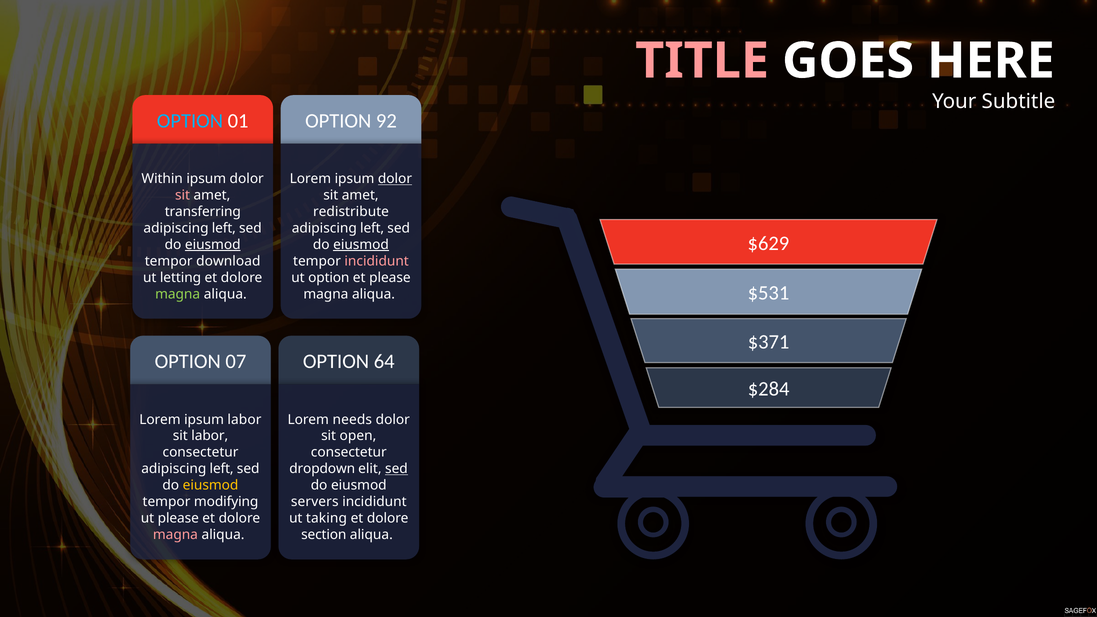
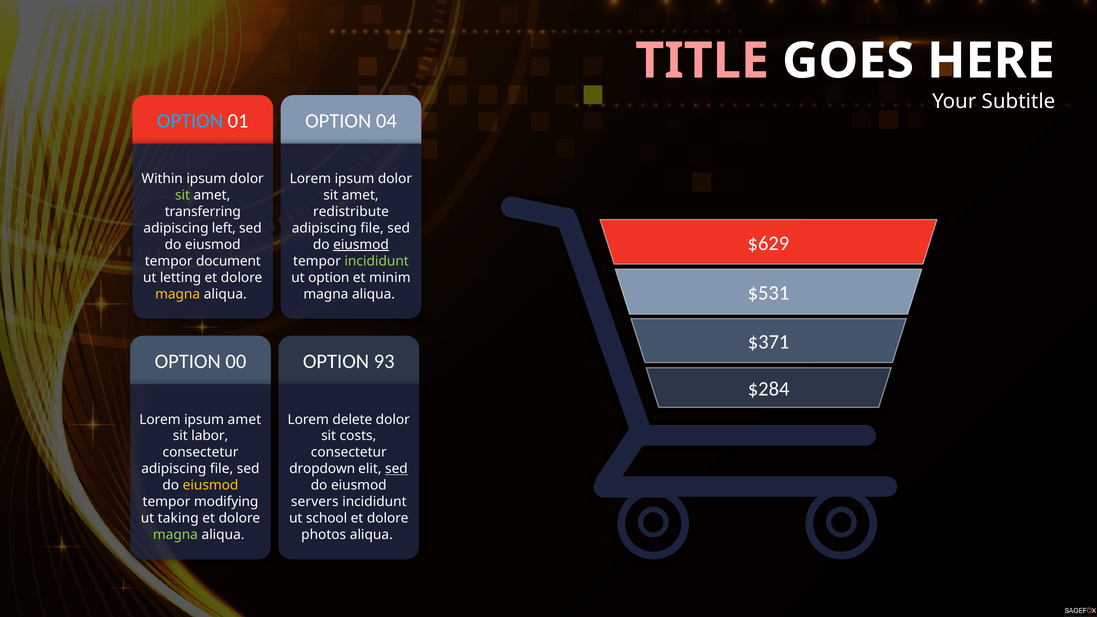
92: 92 -> 04
dolor at (395, 179) underline: present -> none
sit at (183, 195) colour: pink -> light green
left at (372, 228): left -> file
eiusmod at (213, 245) underline: present -> none
download: download -> document
incididunt at (377, 261) colour: pink -> light green
et please: please -> minim
magna at (178, 294) colour: light green -> yellow
07: 07 -> 00
64: 64 -> 93
ipsum labor: labor -> amet
needs: needs -> delete
open: open -> costs
left at (222, 469): left -> file
ut please: please -> taking
taking: taking -> school
magna at (175, 535) colour: pink -> light green
section: section -> photos
